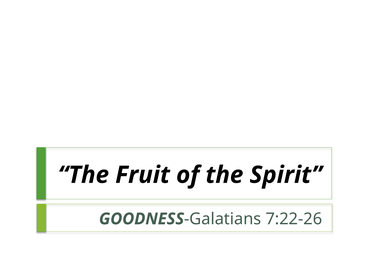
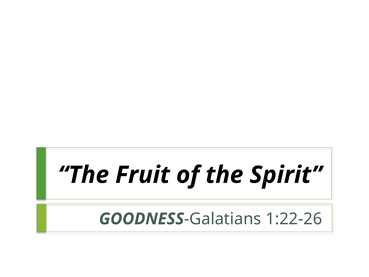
7:22-26: 7:22-26 -> 1:22-26
